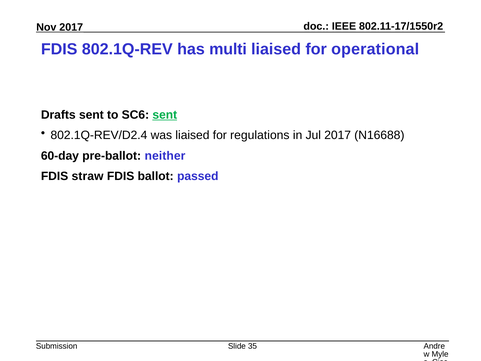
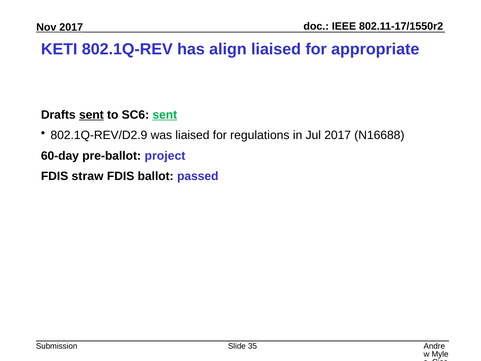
FDIS at (59, 49): FDIS -> KETI
multi: multi -> align
operational: operational -> appropriate
sent at (91, 115) underline: none -> present
802.1Q-REV/D2.4: 802.1Q-REV/D2.4 -> 802.1Q-REV/D2.9
neither: neither -> project
